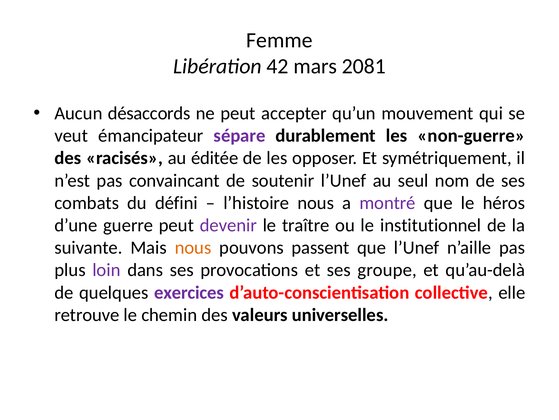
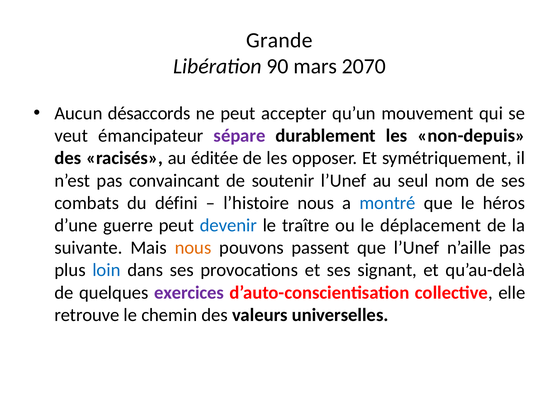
Femme: Femme -> Grande
42: 42 -> 90
2081: 2081 -> 2070
non-guerre: non-guerre -> non-depuis
montré colour: purple -> blue
devenir colour: purple -> blue
institutionnel: institutionnel -> déplacement
loin colour: purple -> blue
groupe: groupe -> signant
